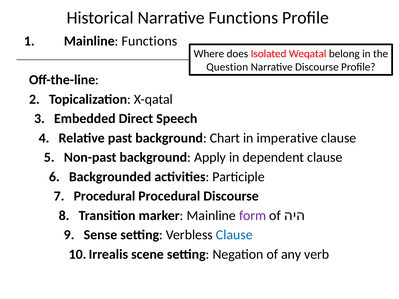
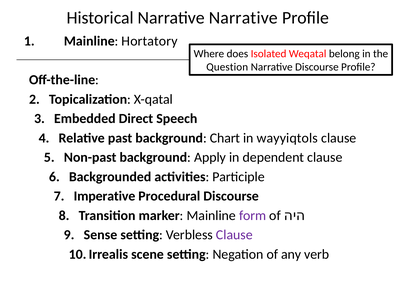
Narrative Functions: Functions -> Narrative
Mainline Functions: Functions -> Hortatory
imperative: imperative -> wayyiqtols
Procedural at (104, 196): Procedural -> Imperative
Clause at (234, 235) colour: blue -> purple
